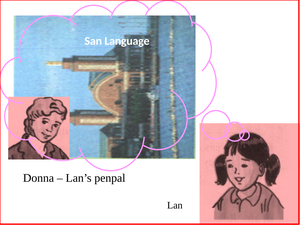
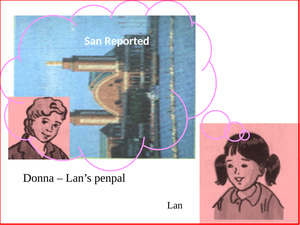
Language: Language -> Reported
